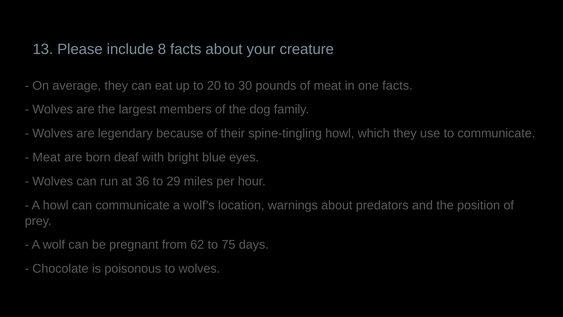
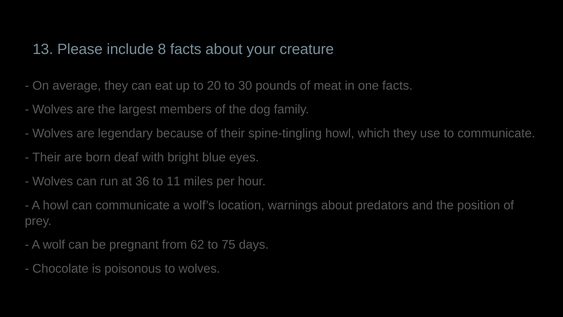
Meat at (47, 157): Meat -> Their
29: 29 -> 11
